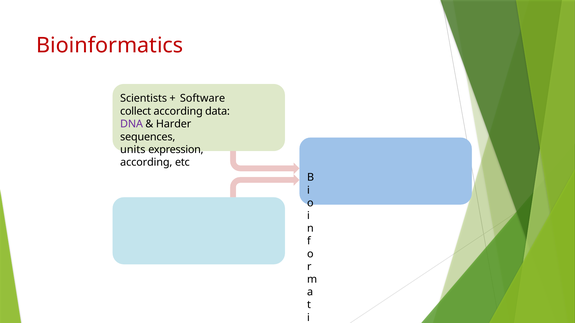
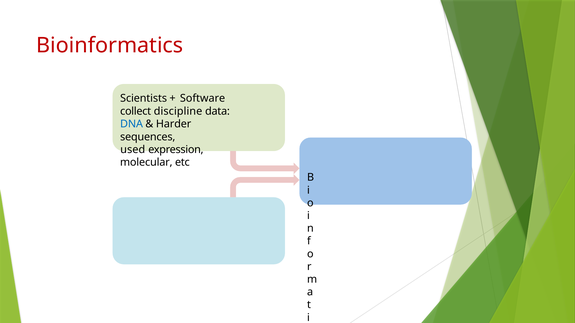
collect according: according -> discipline
DNA colour: purple -> blue
units: units -> used
according at (146, 163): according -> molecular
